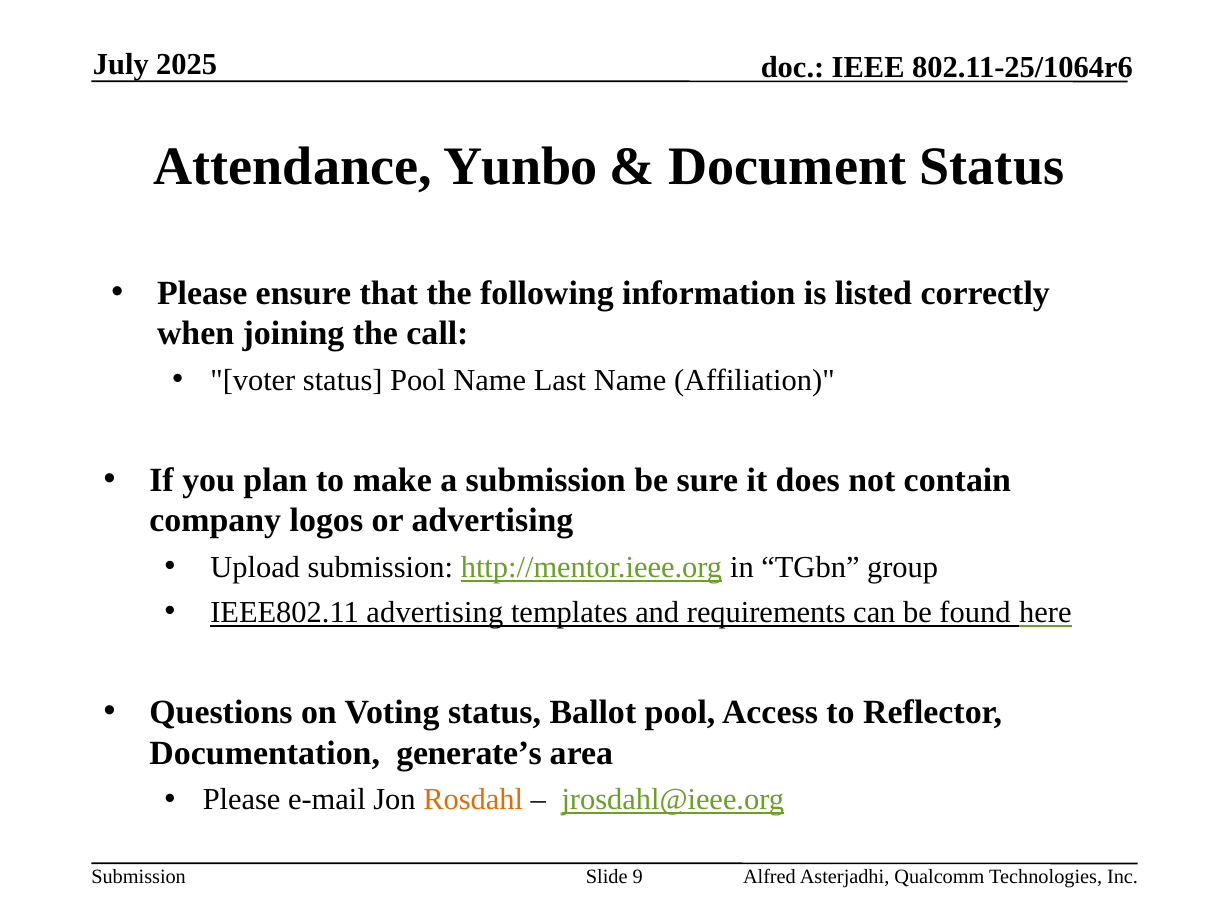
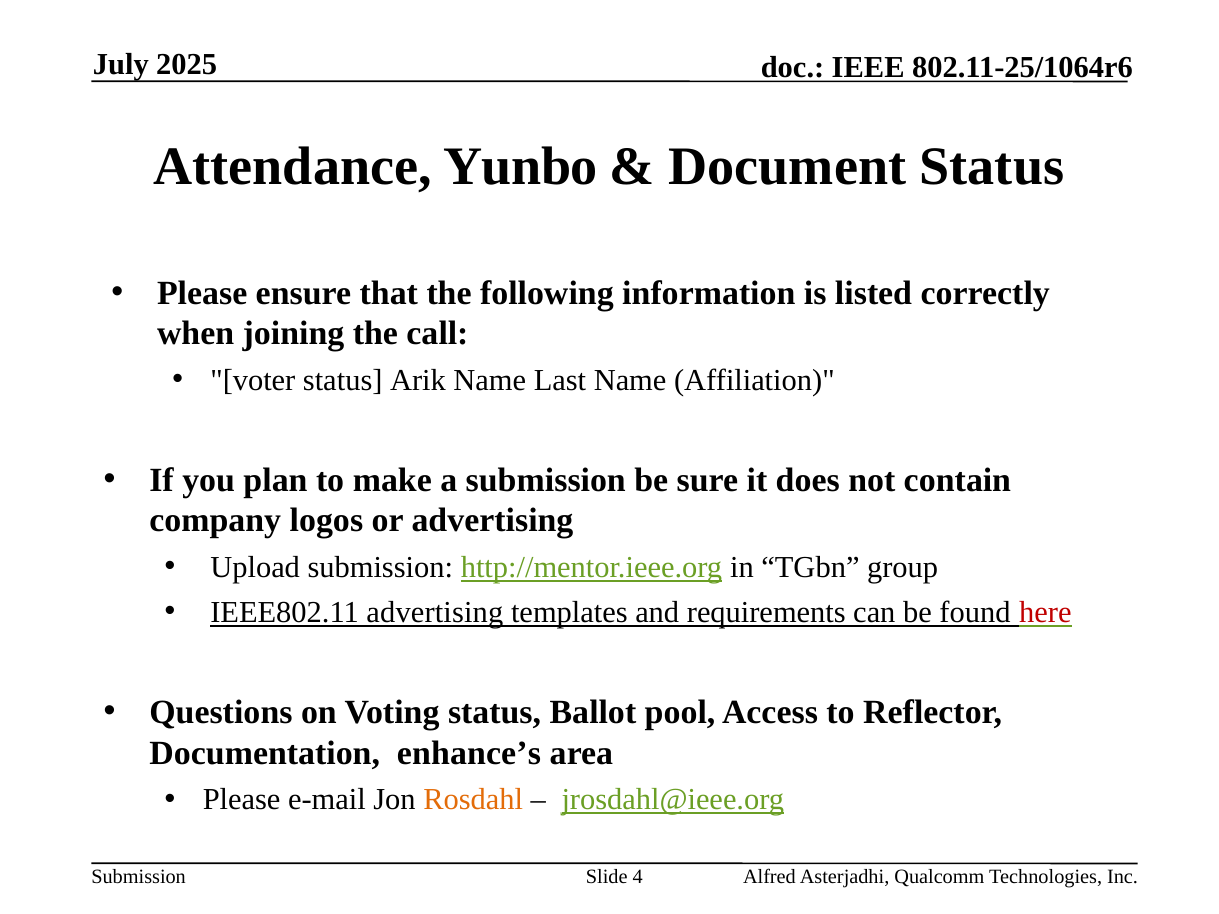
status Pool: Pool -> Arik
here colour: black -> red
generate’s: generate’s -> enhance’s
9: 9 -> 4
